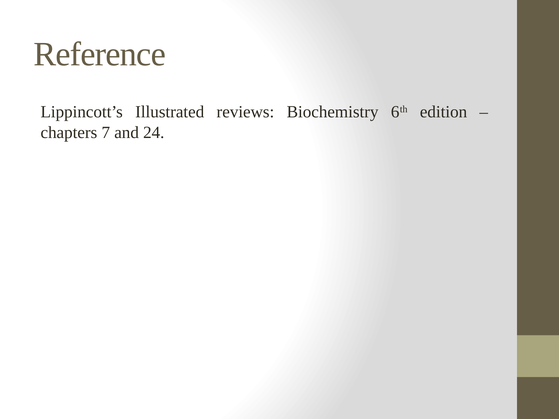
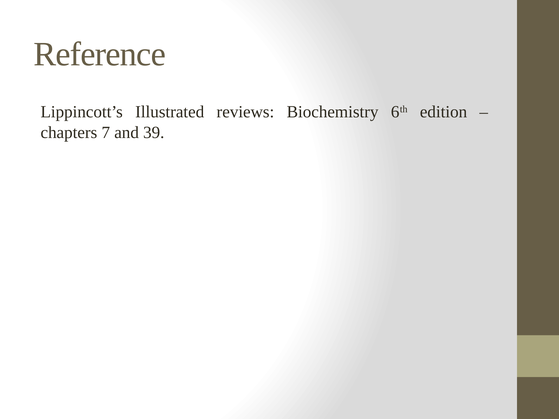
24: 24 -> 39
